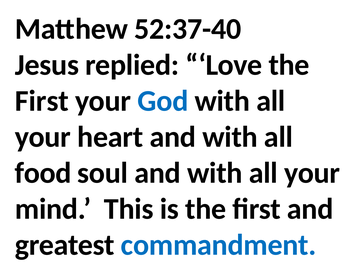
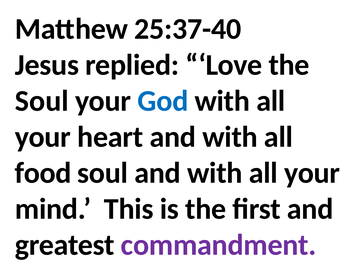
52:37-40: 52:37-40 -> 25:37-40
First at (42, 101): First -> Soul
commandment colour: blue -> purple
